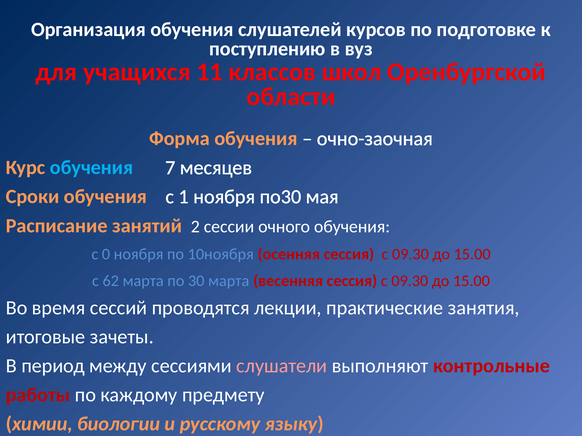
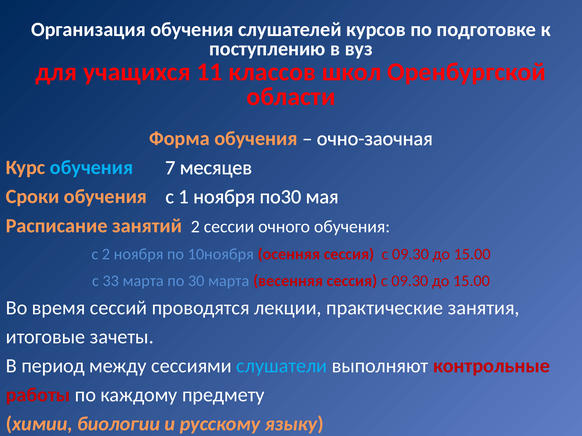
с 0: 0 -> 2
62: 62 -> 33
слушатели colour: pink -> light blue
